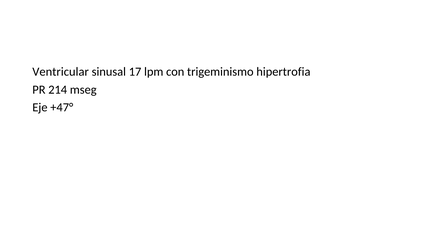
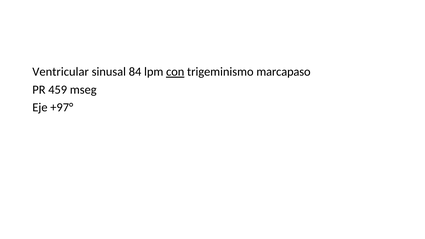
17: 17 -> 84
con underline: none -> present
hipertrofia: hipertrofia -> marcapaso
214: 214 -> 459
+47°: +47° -> +97°
